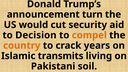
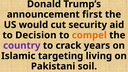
announcement turn: turn -> first
country colour: orange -> purple
transmits: transmits -> targeting
